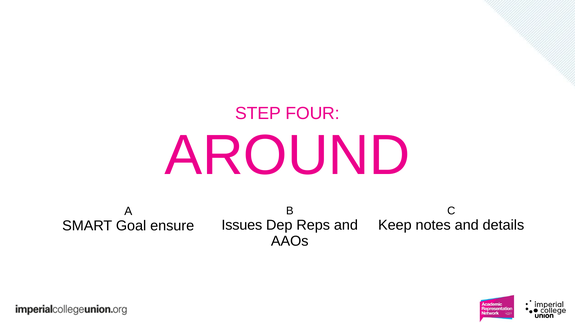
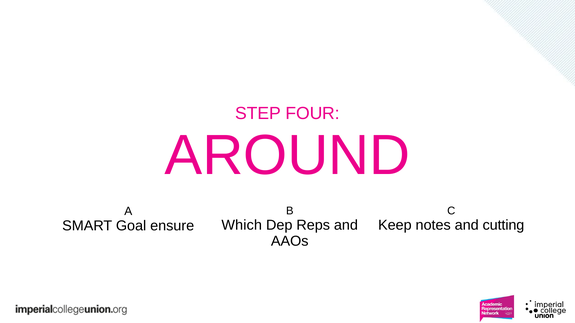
Issues: Issues -> Which
details: details -> cutting
